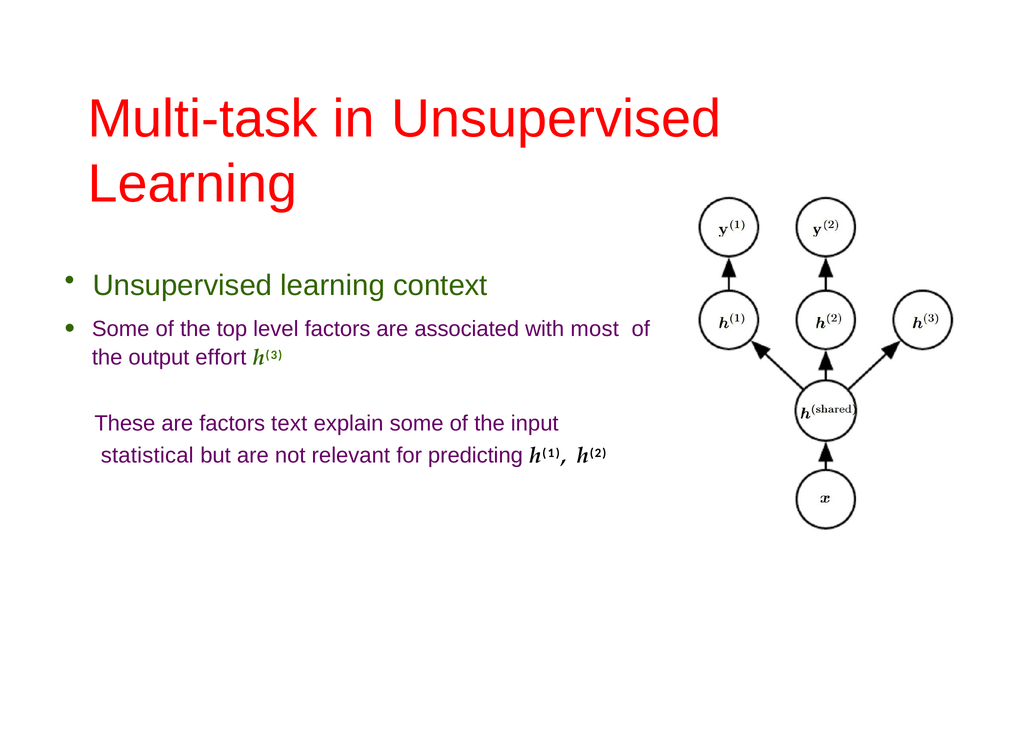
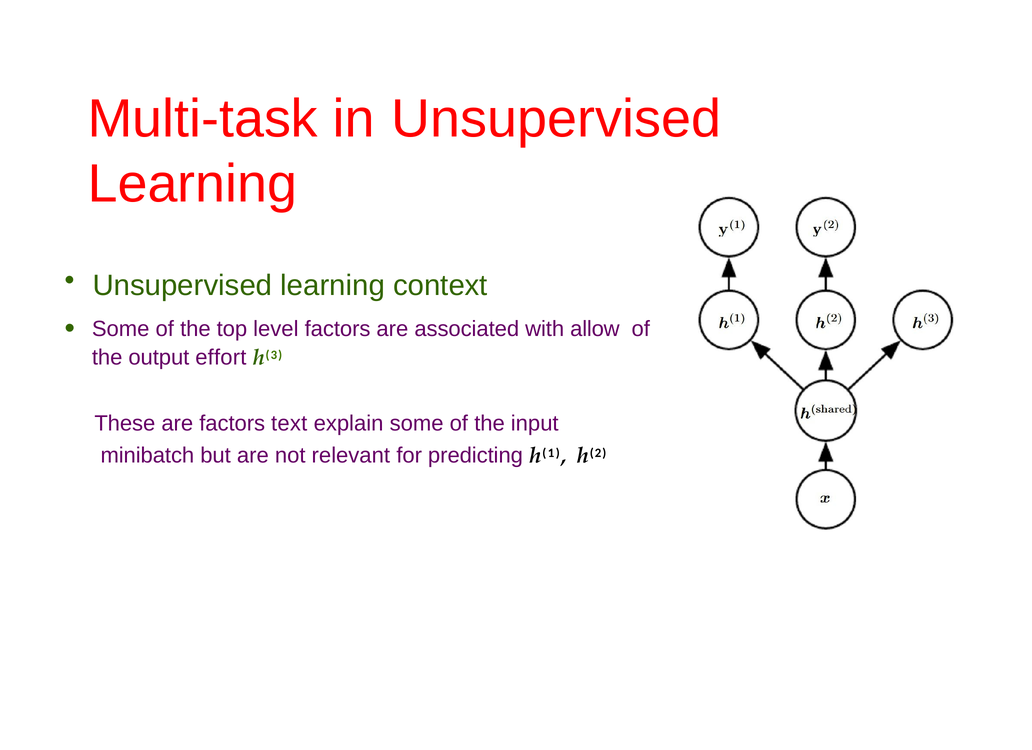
most: most -> allow
statistical: statistical -> minibatch
